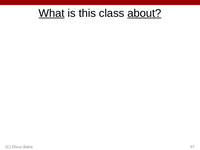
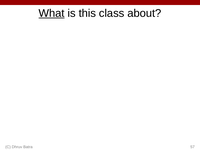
about underline: present -> none
